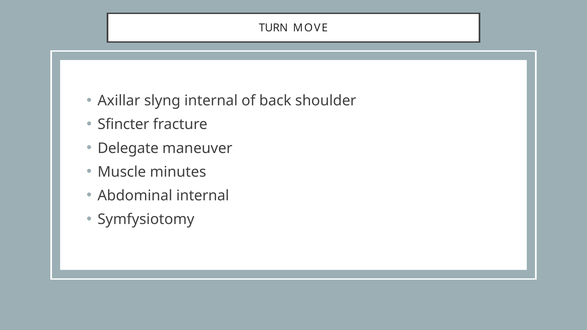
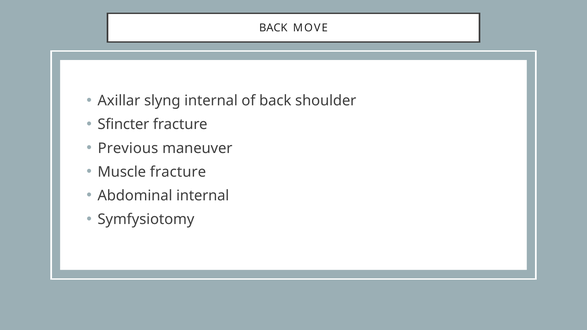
TURN at (273, 28): TURN -> BACK
Delegate: Delegate -> Previous
Muscle minutes: minutes -> fracture
